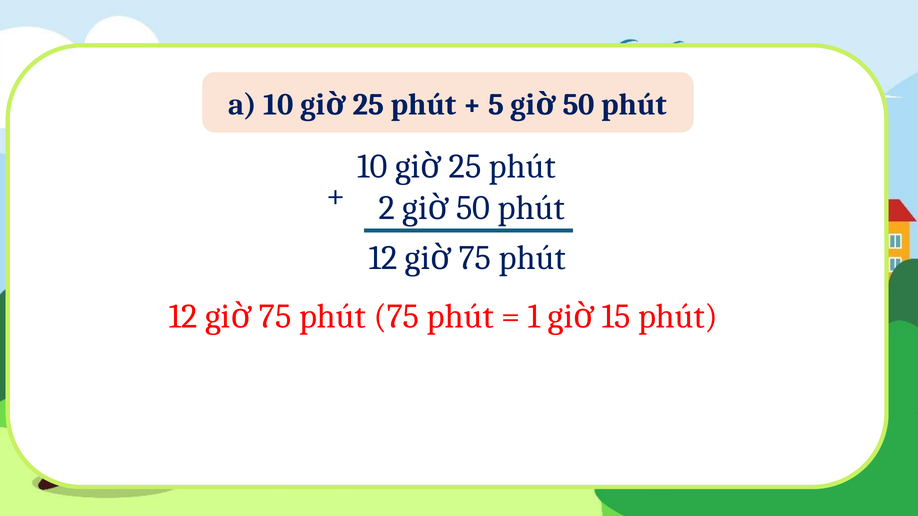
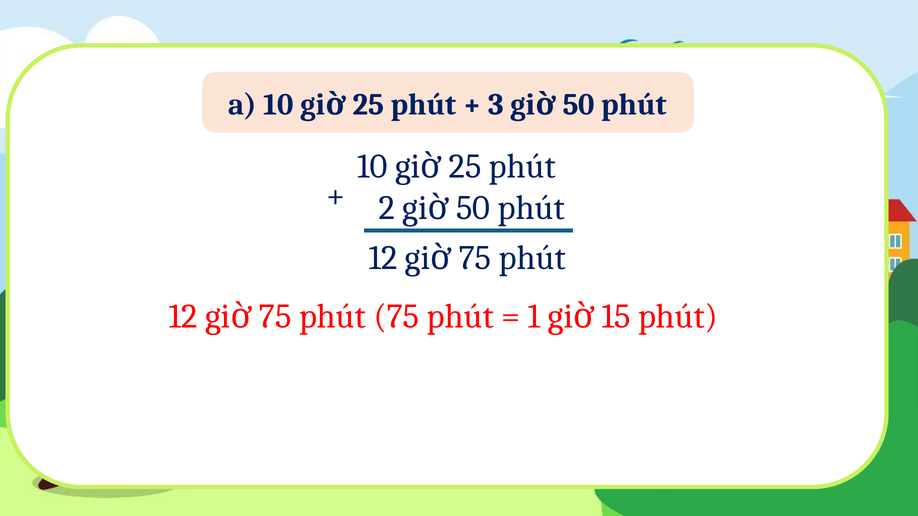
5: 5 -> 3
